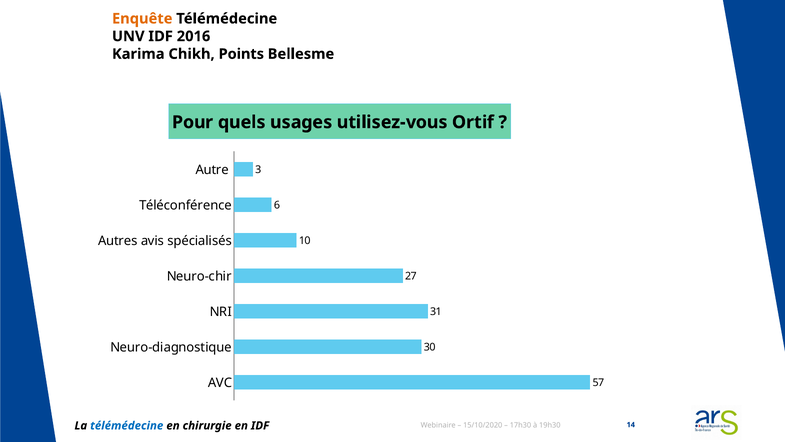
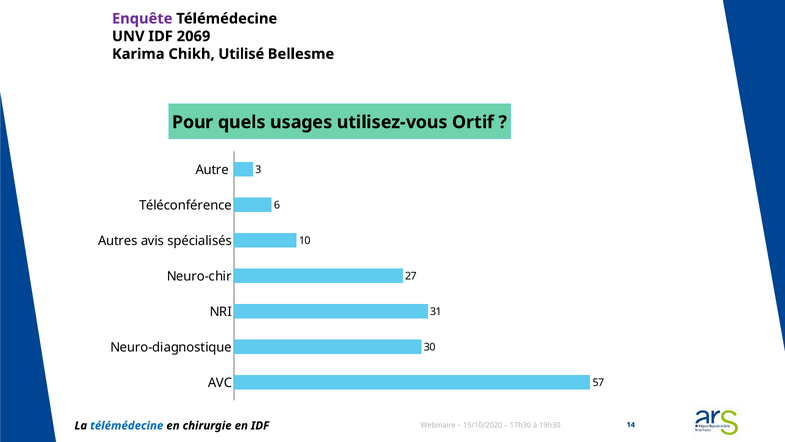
Enquête colour: orange -> purple
2016: 2016 -> 2069
Points: Points -> Utilisé
